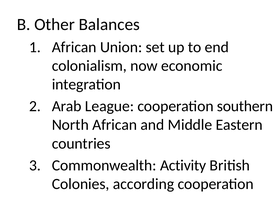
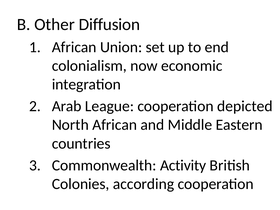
Balances: Balances -> Diffusion
southern: southern -> depicted
